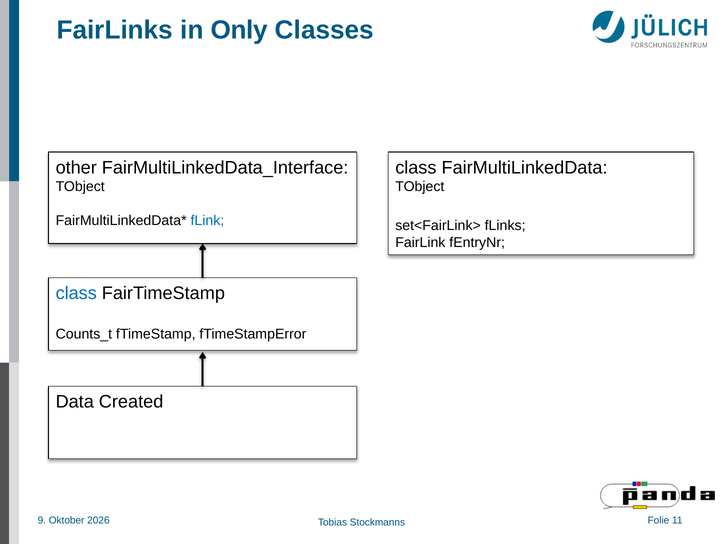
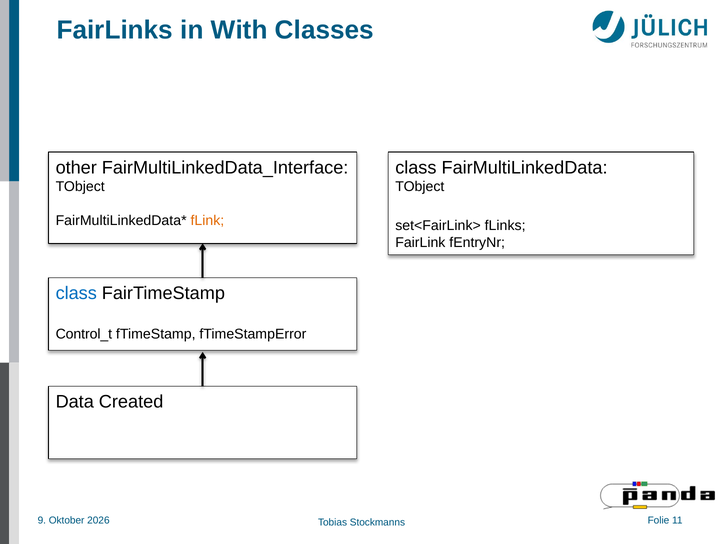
Only: Only -> With
fLink colour: blue -> orange
Counts_t: Counts_t -> Control_t
